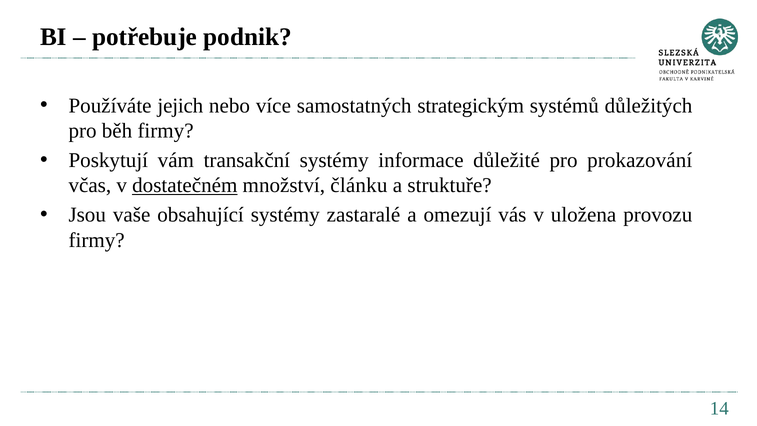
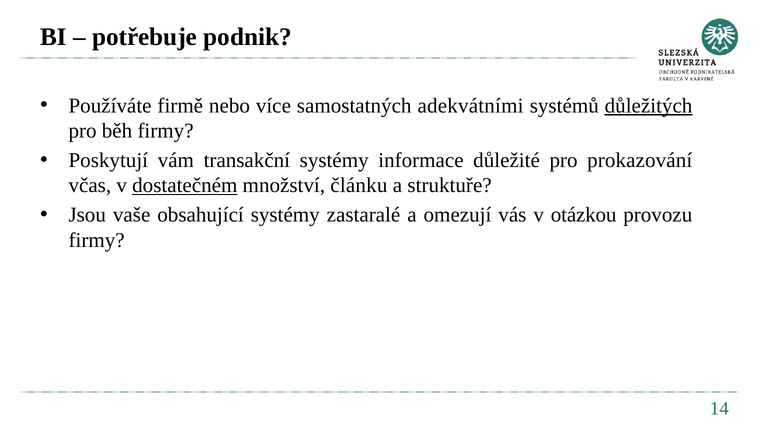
jejich: jejich -> firmě
strategickým: strategickým -> adekvátními
důležitých underline: none -> present
uložena: uložena -> otázkou
